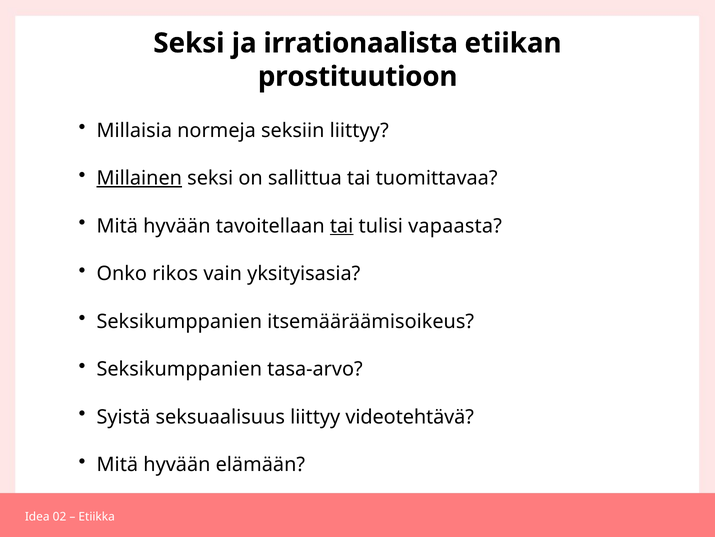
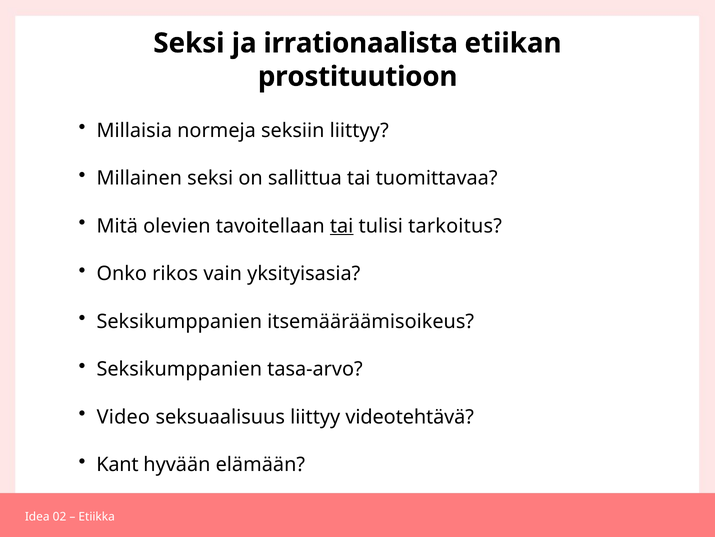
Millainen underline: present -> none
hyvään at (177, 226): hyvään -> olevien
vapaasta: vapaasta -> tarkoitus
Syistä: Syistä -> Video
Mitä at (117, 464): Mitä -> Kant
